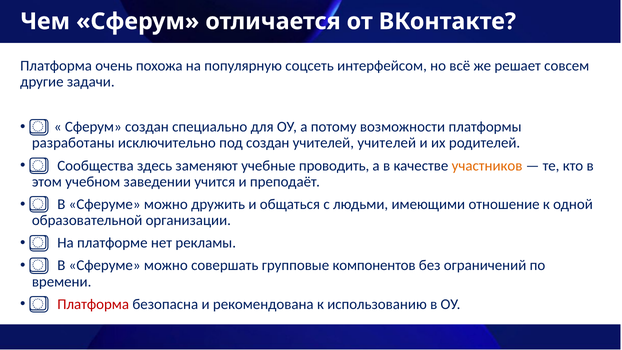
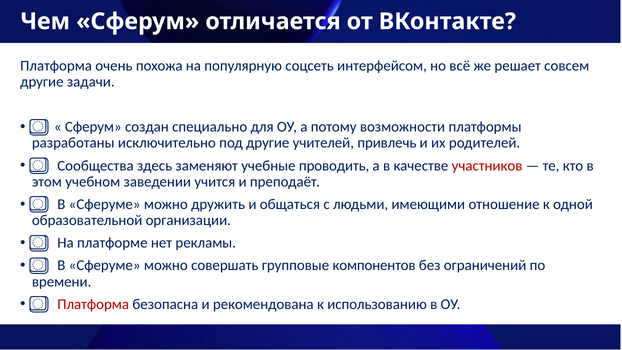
под создан: создан -> другие
учителей учителей: учителей -> привлечь
участников colour: orange -> red
